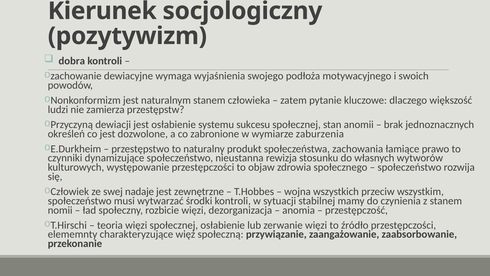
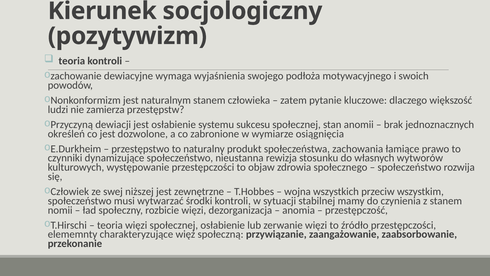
dobra at (72, 61): dobra -> teoria
zaburzenia: zaburzenia -> osiągnięcia
nadaje: nadaje -> niższej
